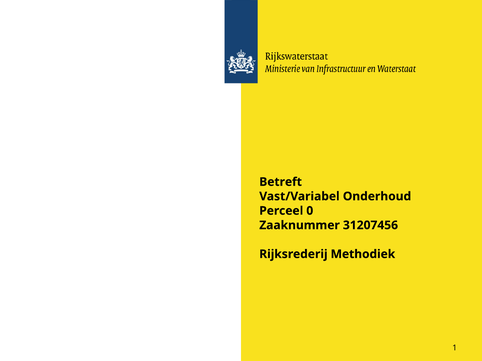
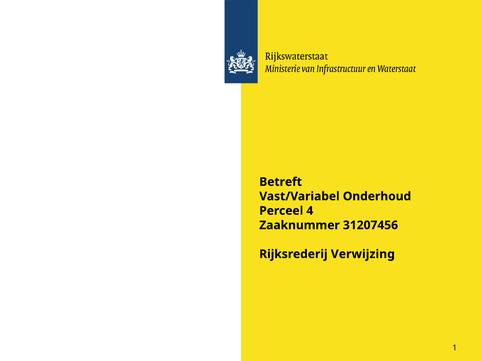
0: 0 -> 4
Methodiek: Methodiek -> Verwijzing
